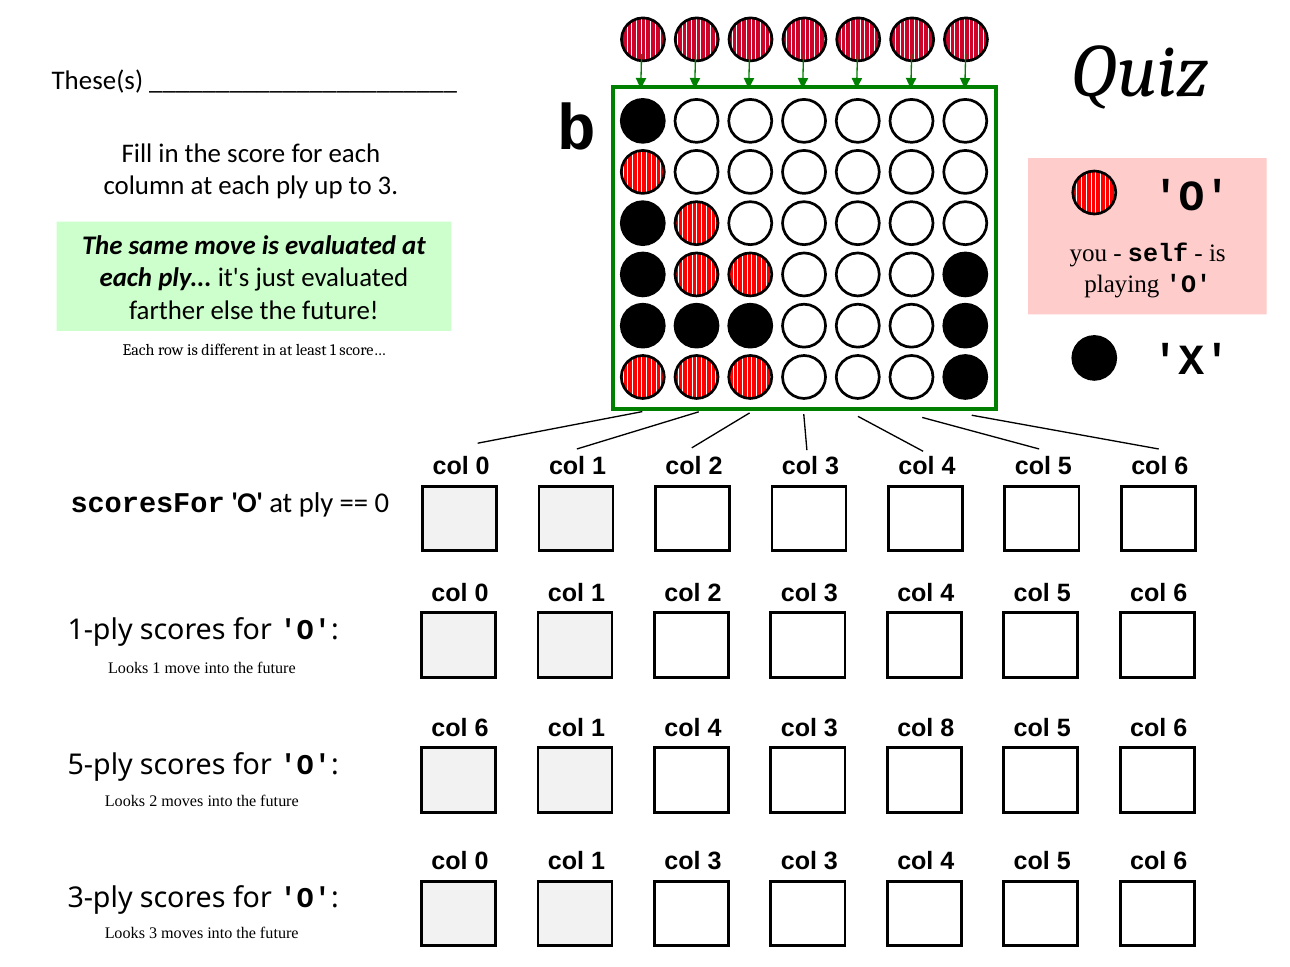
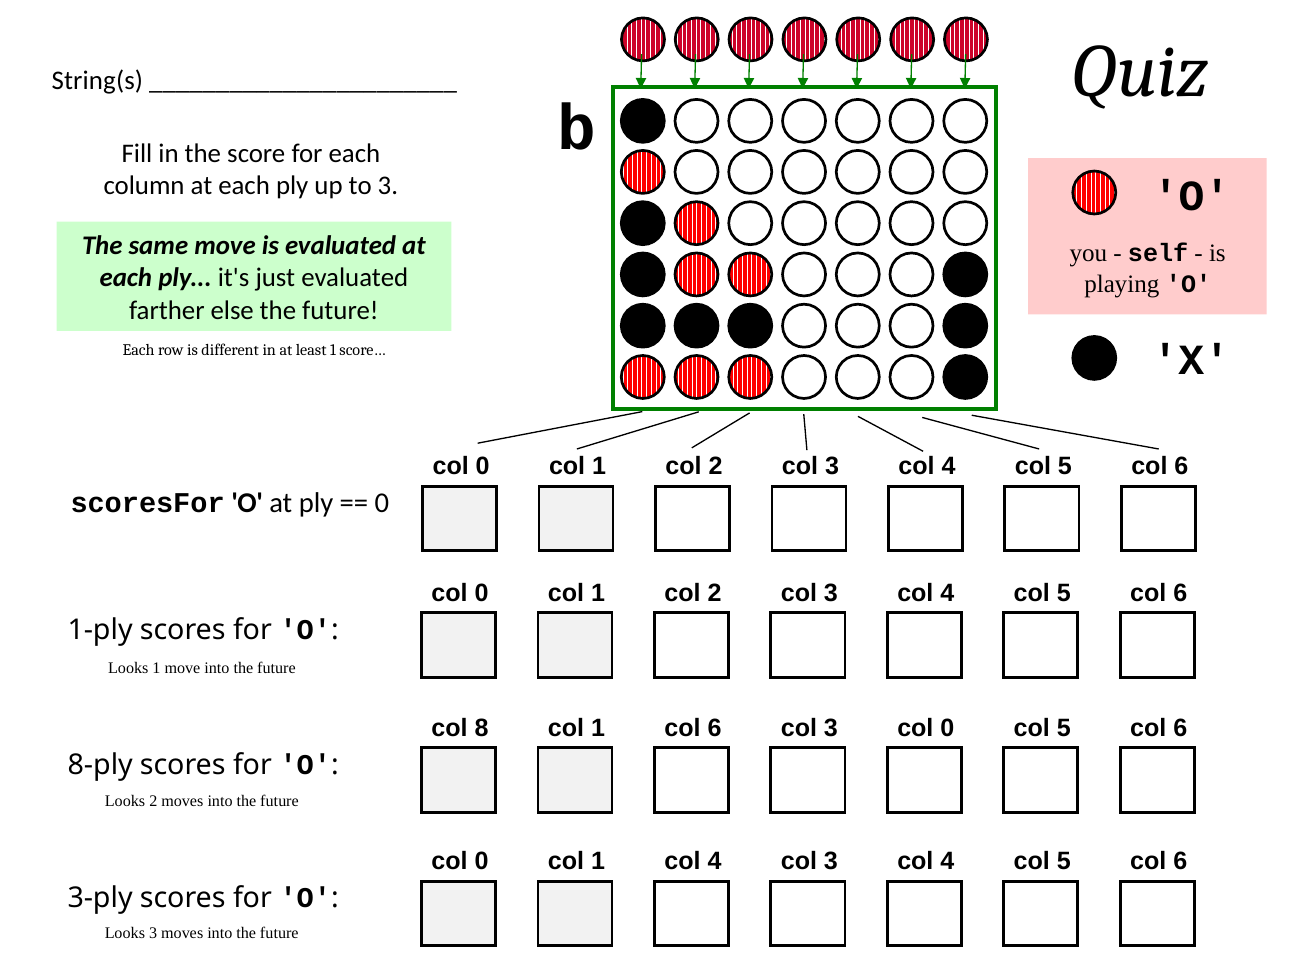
These(s: These(s -> String(s
6 at (482, 728): 6 -> 8
1 col 4: 4 -> 6
3 col 8: 8 -> 0
5-ply: 5-ply -> 8-ply
1 col 3: 3 -> 4
